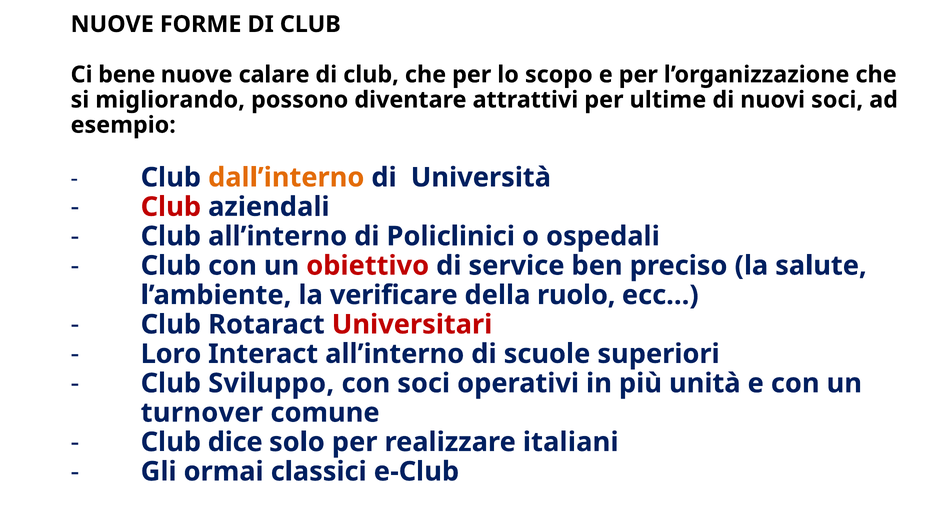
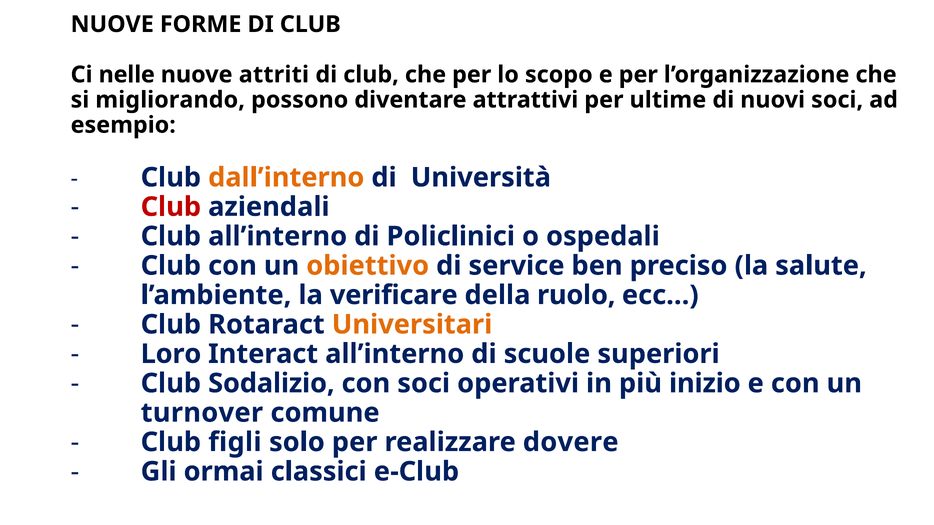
bene: bene -> nelle
calare: calare -> attriti
obiettivo colour: red -> orange
Universitari colour: red -> orange
Sviluppo: Sviluppo -> Sodalizio
unità: unità -> inizio
dice: dice -> figli
italiani: italiani -> dovere
